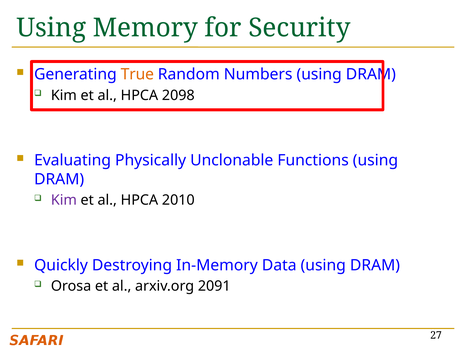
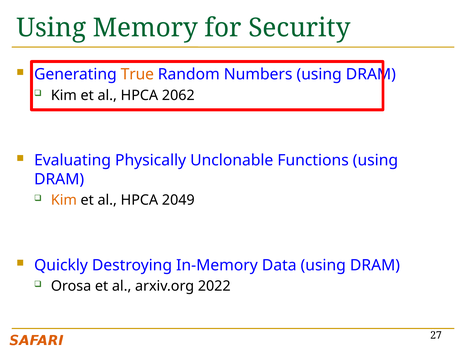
2098: 2098 -> 2062
Kim at (64, 200) colour: purple -> orange
2010: 2010 -> 2049
2091: 2091 -> 2022
